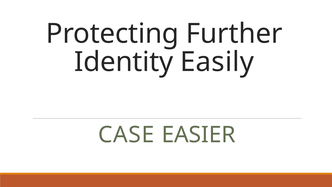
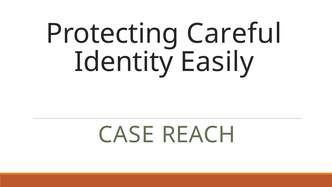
Further: Further -> Careful
EASIER: EASIER -> REACH
